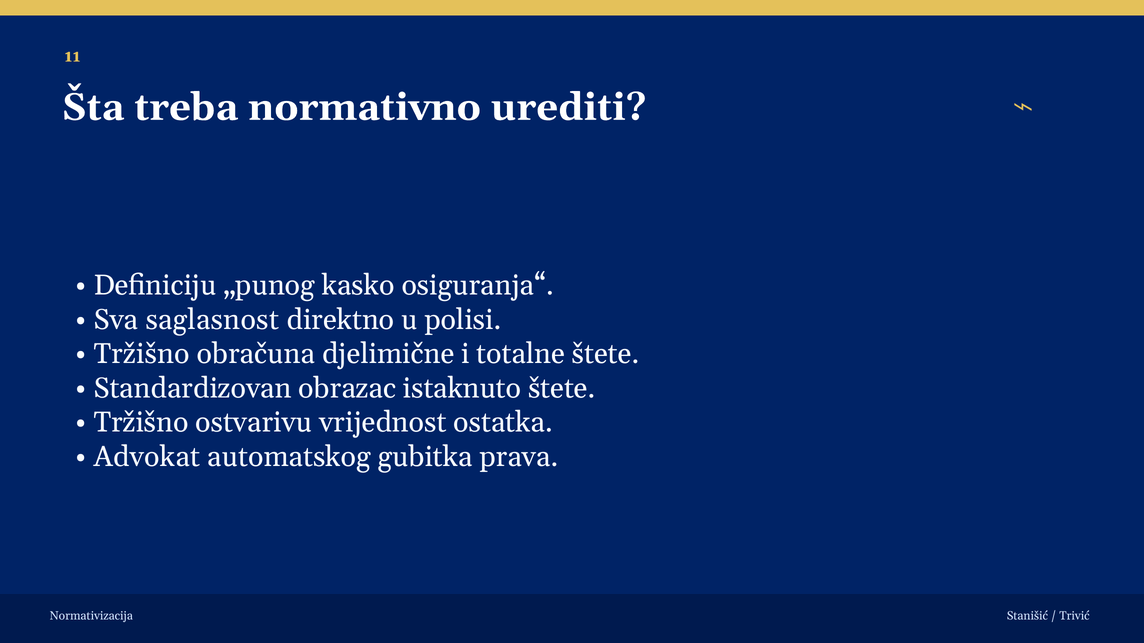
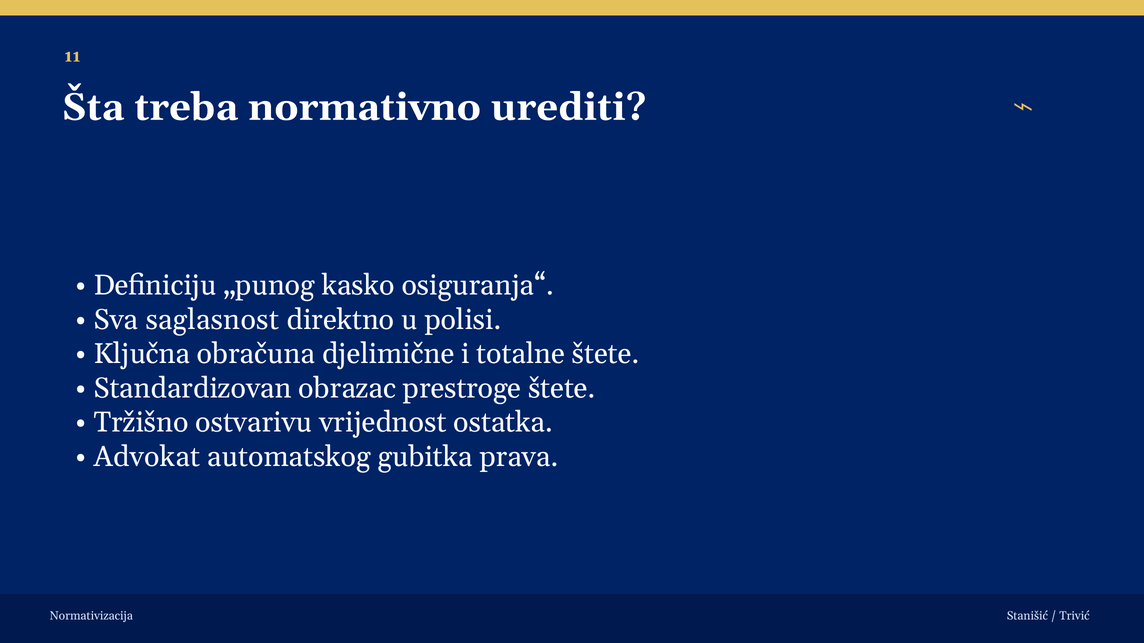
Tržišno at (142, 354): Tržišno -> Ključna
istaknuto: istaknuto -> prestroge
